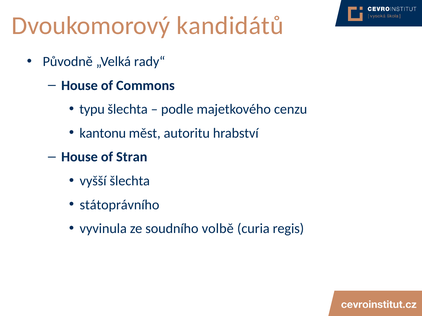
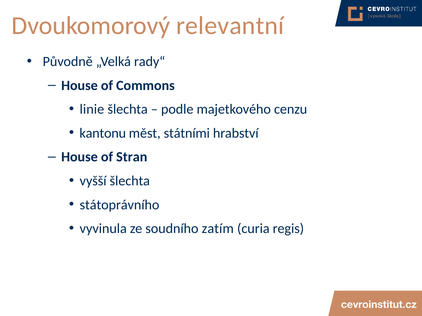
kandidátů: kandidátů -> relevantní
typu: typu -> linie
autoritu: autoritu -> státními
volbě: volbě -> zatím
